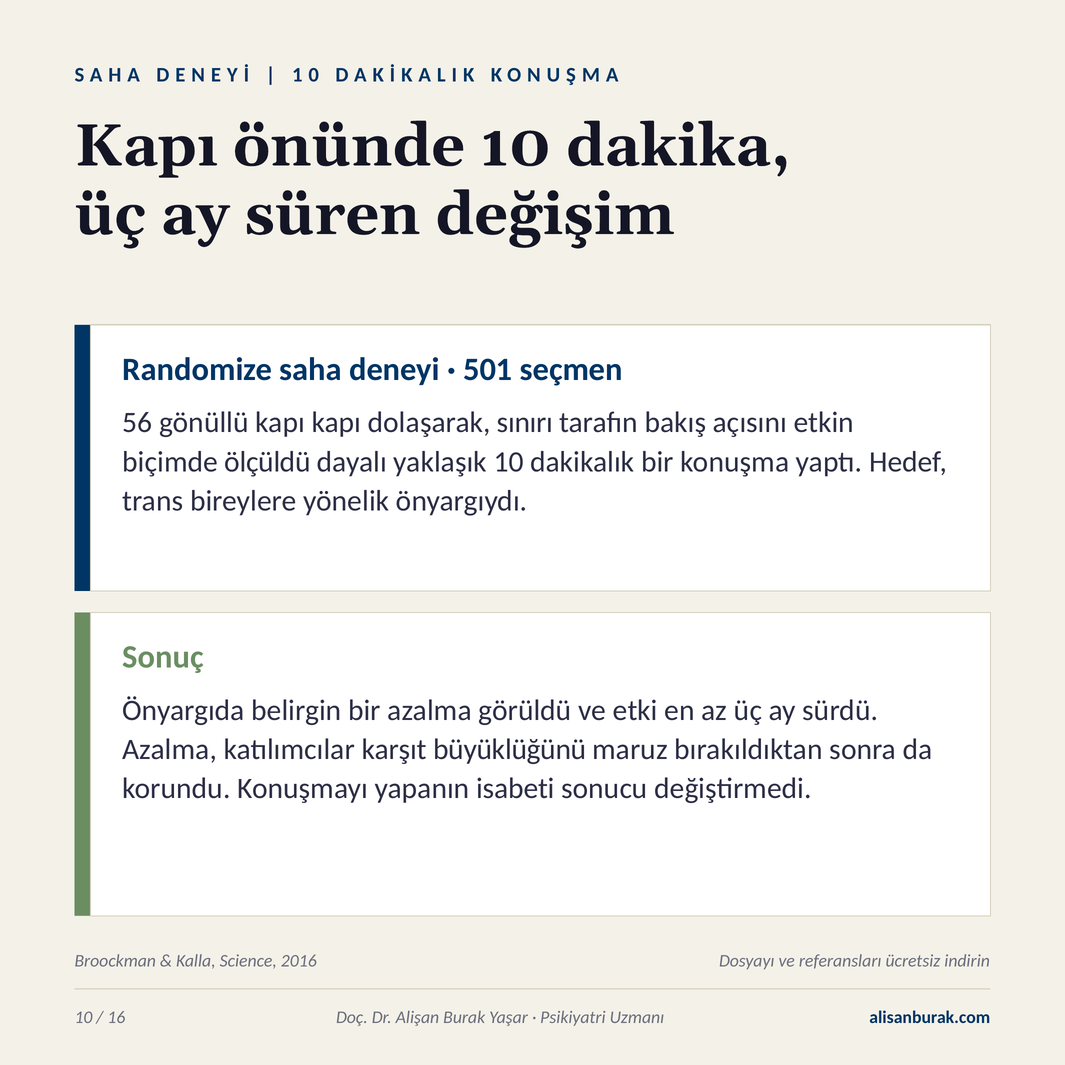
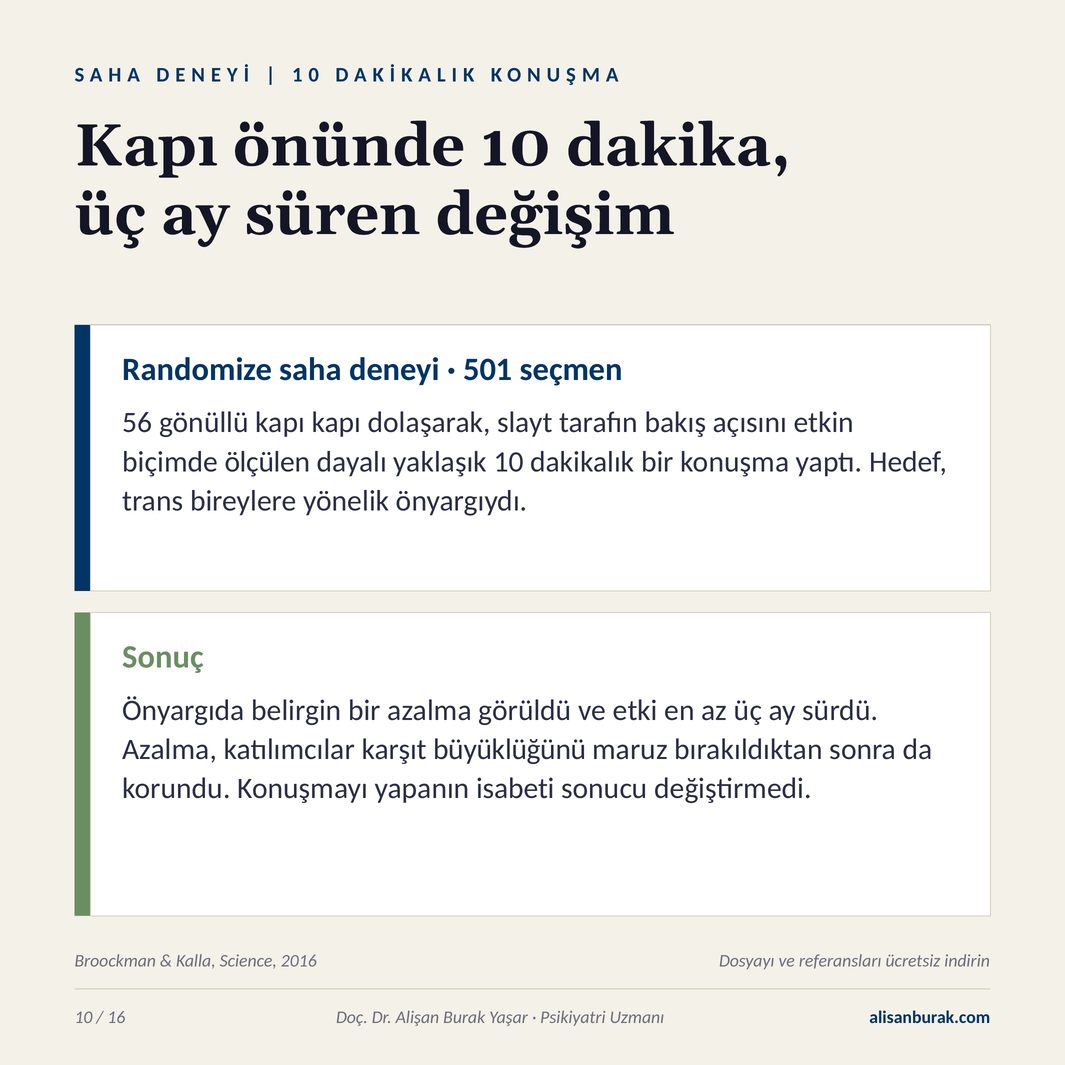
sınırı: sınırı -> slayt
ölçüldü: ölçüldü -> ölçülen
